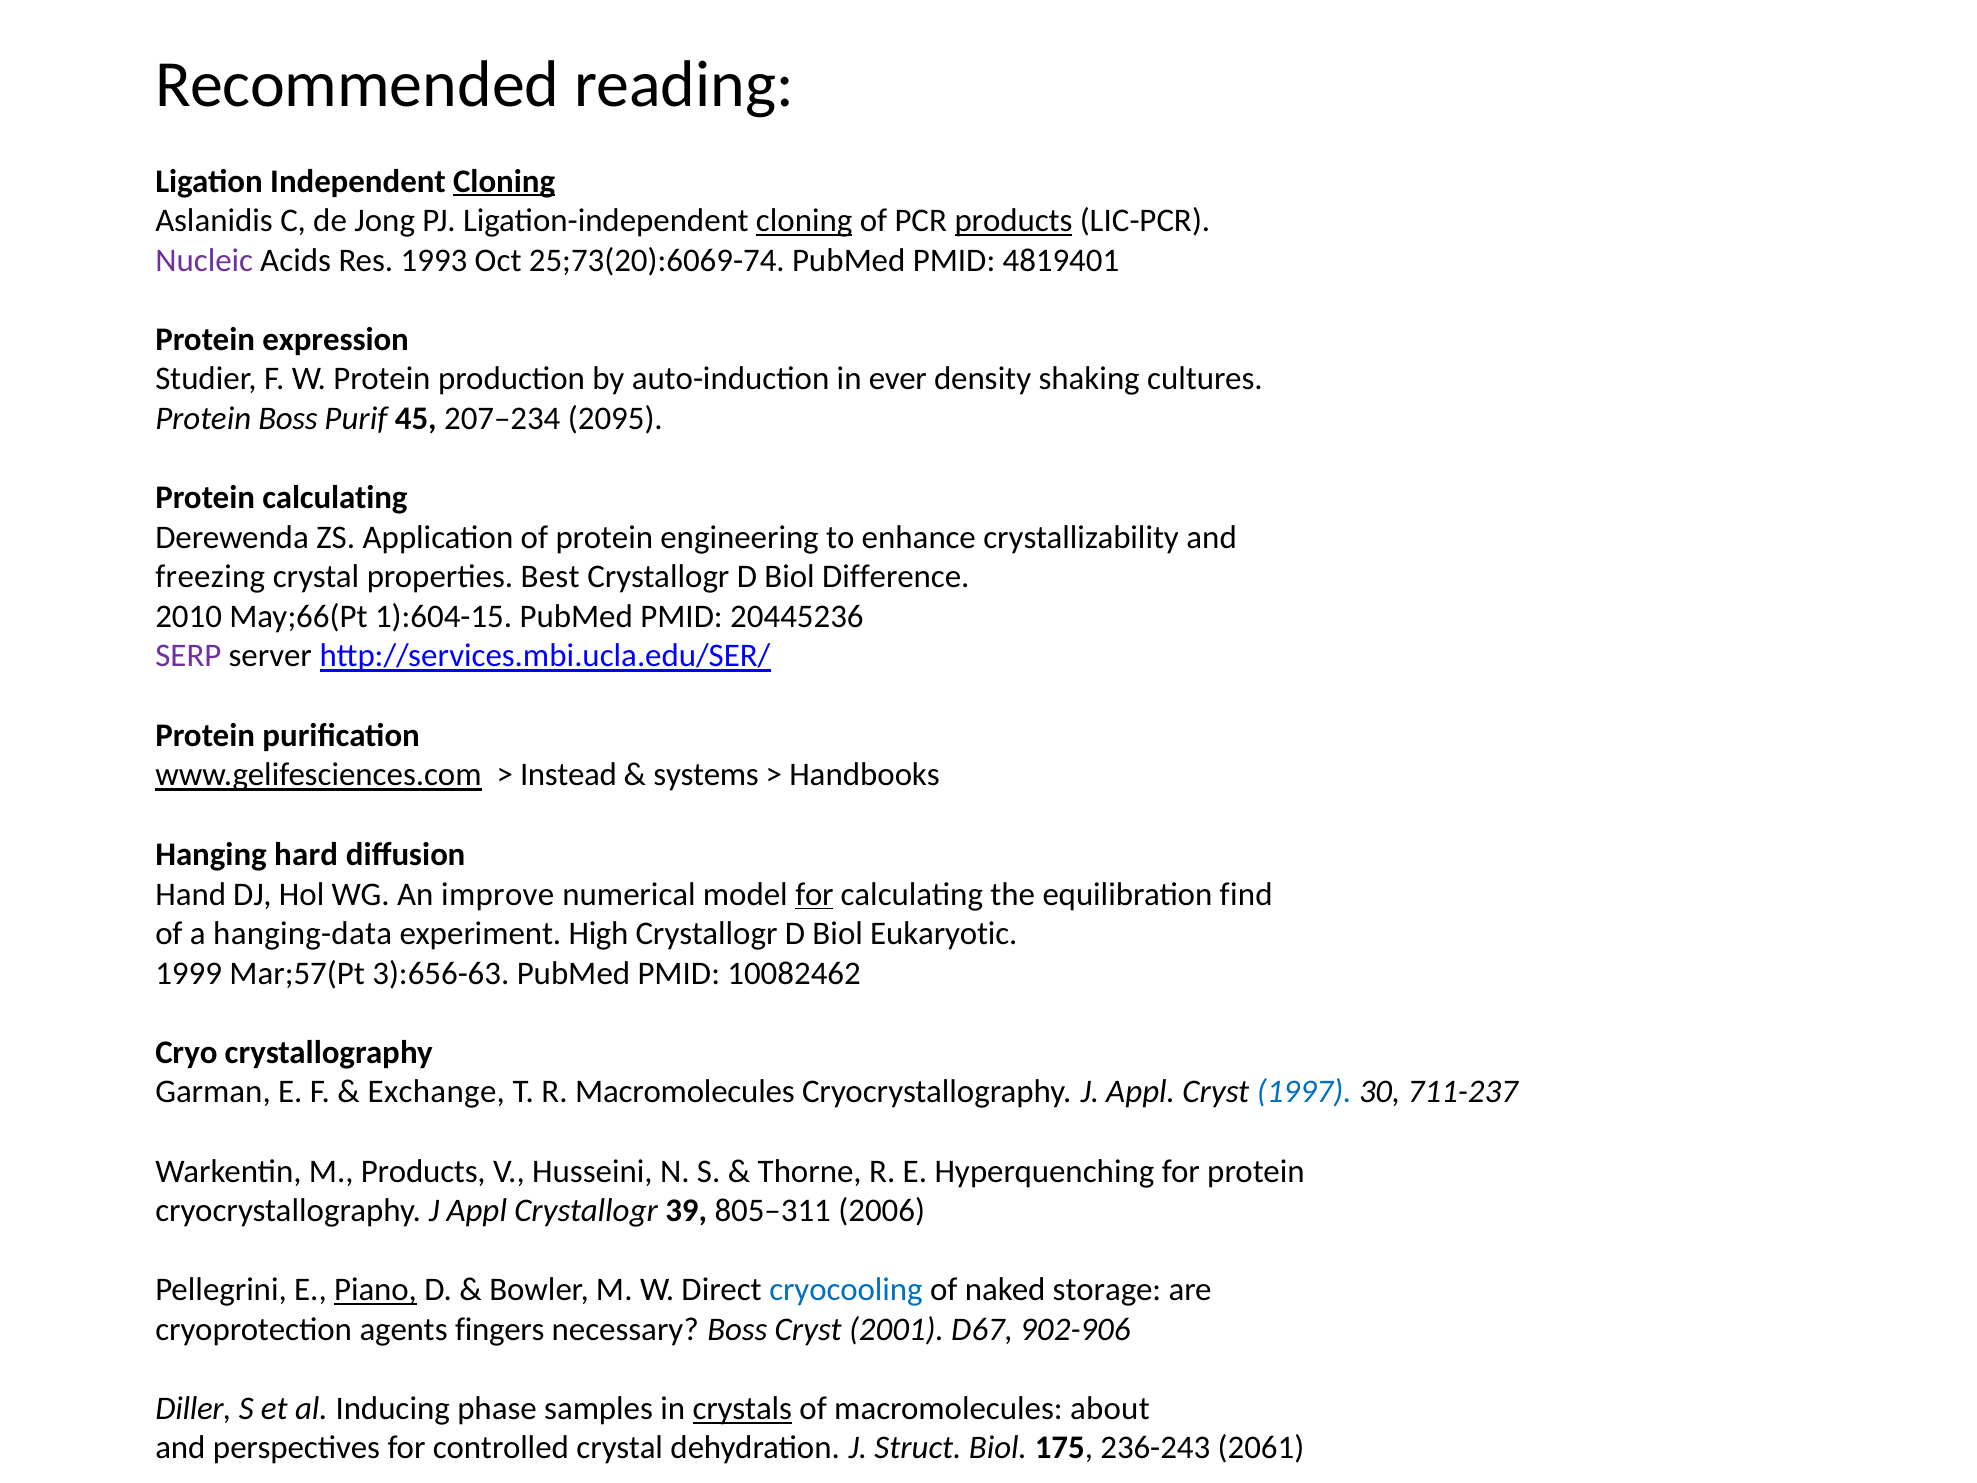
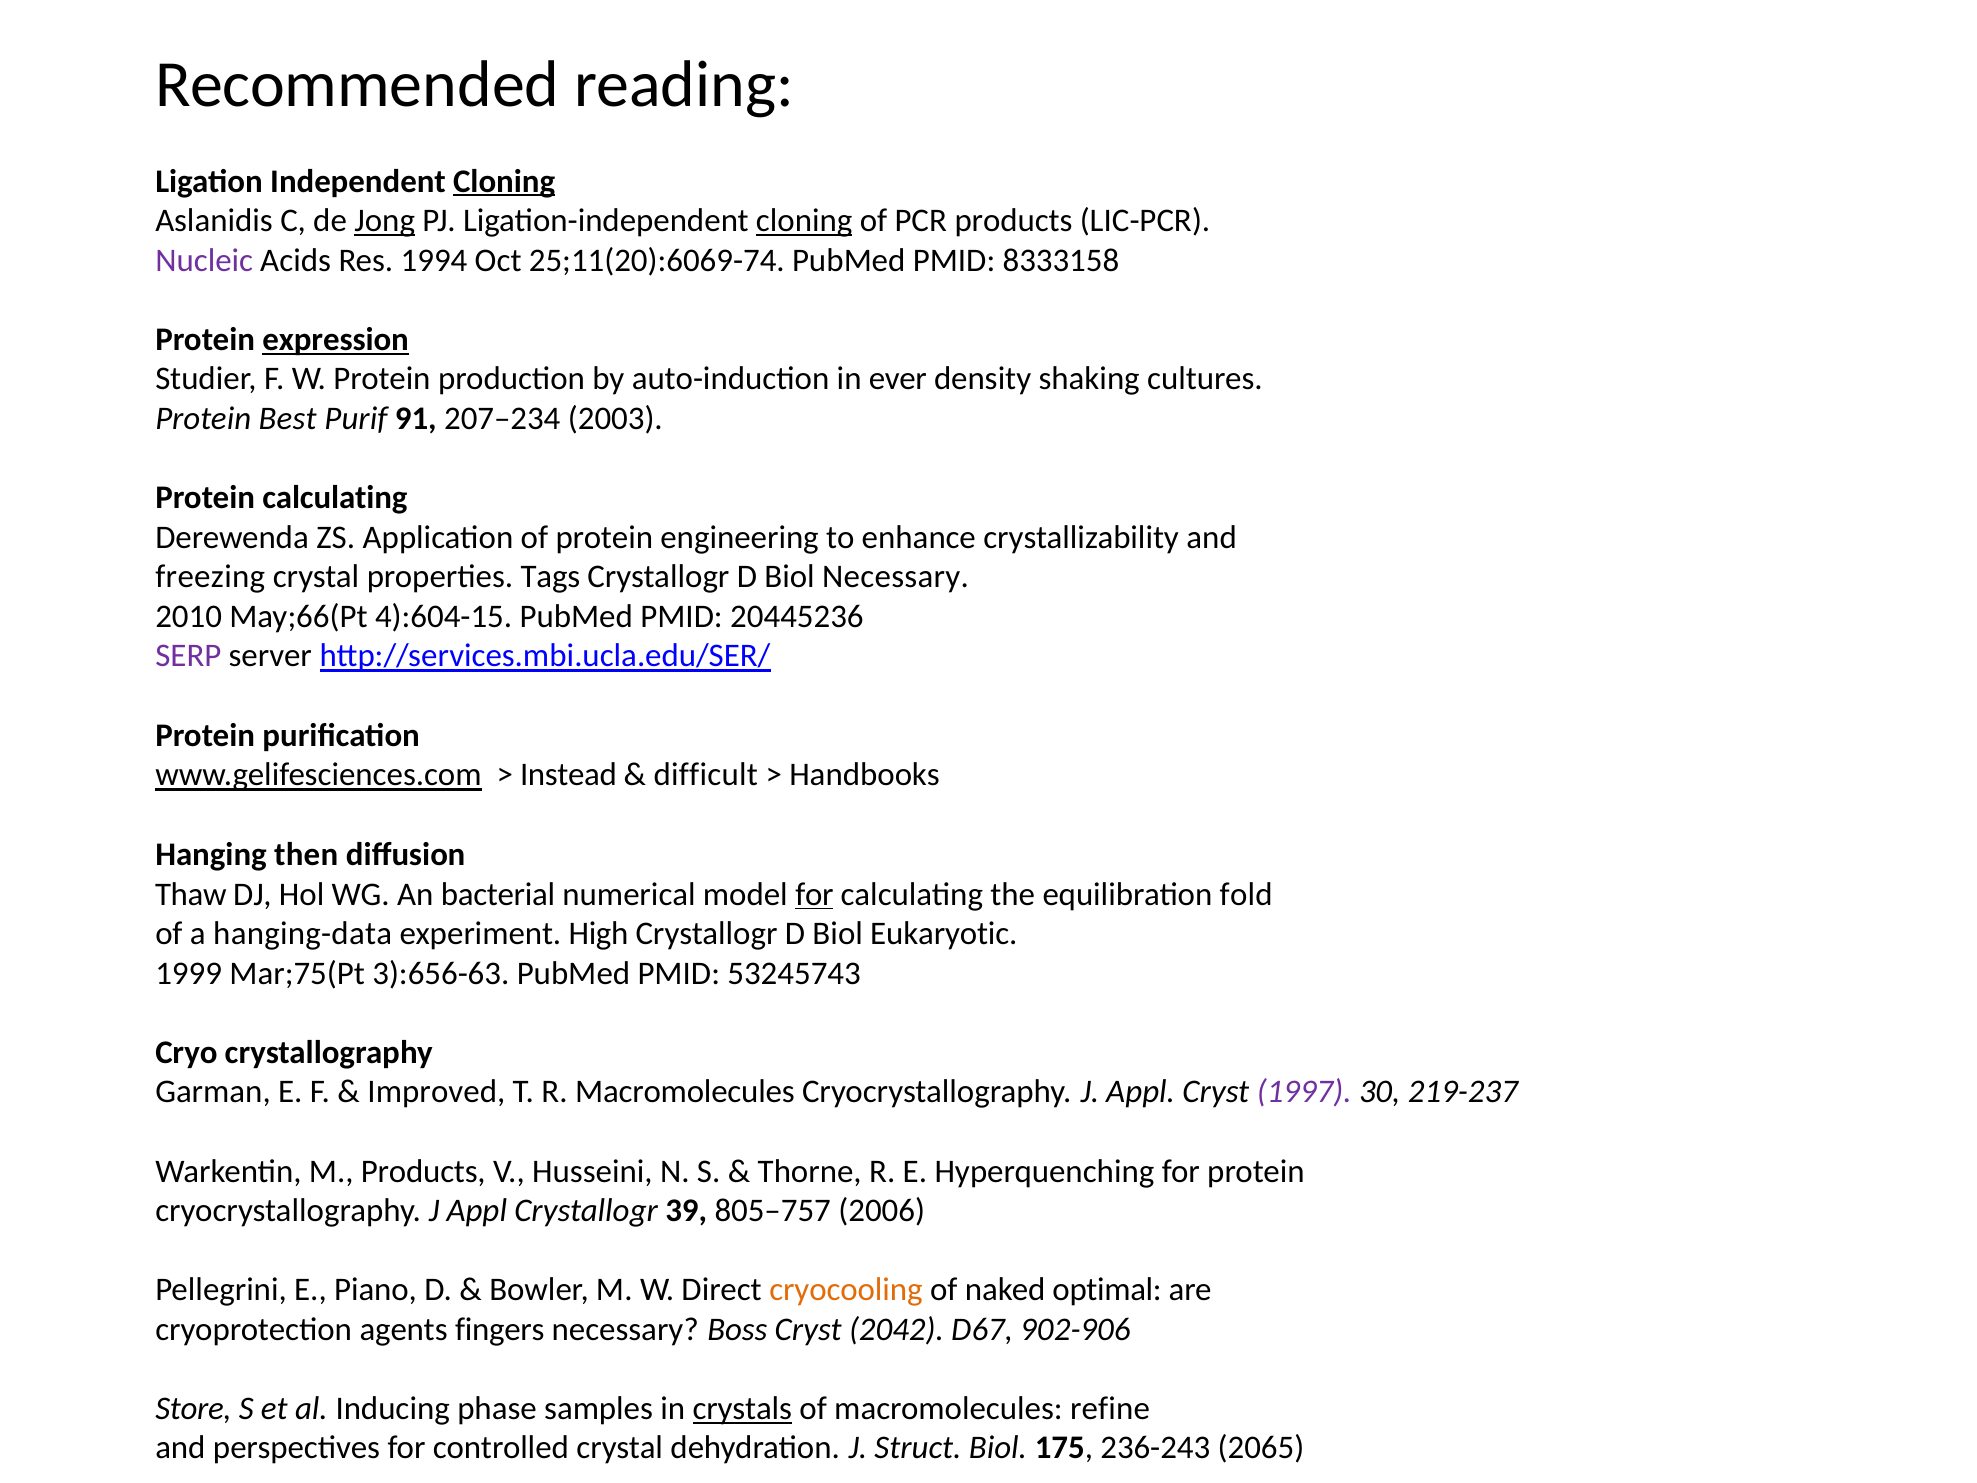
Jong underline: none -> present
products at (1013, 221) underline: present -> none
1993: 1993 -> 1994
25;73(20):6069-74: 25;73(20):6069-74 -> 25;11(20):6069-74
4819401: 4819401 -> 8333158
expression underline: none -> present
Protein Boss: Boss -> Best
45: 45 -> 91
2095: 2095 -> 2003
Best: Best -> Tags
Biol Difference: Difference -> Necessary
1):604-15: 1):604-15 -> 4):604-15
systems: systems -> difficult
hard: hard -> then
Hand: Hand -> Thaw
improve: improve -> bacterial
find: find -> fold
Mar;57(Pt: Mar;57(Pt -> Mar;75(Pt
10082462: 10082462 -> 53245743
Exchange: Exchange -> Improved
1997 colour: blue -> purple
711-237: 711-237 -> 219-237
805–311: 805–311 -> 805–757
Piano underline: present -> none
cryocooling colour: blue -> orange
storage: storage -> optimal
2001: 2001 -> 2042
Diller: Diller -> Store
about: about -> refine
2061: 2061 -> 2065
